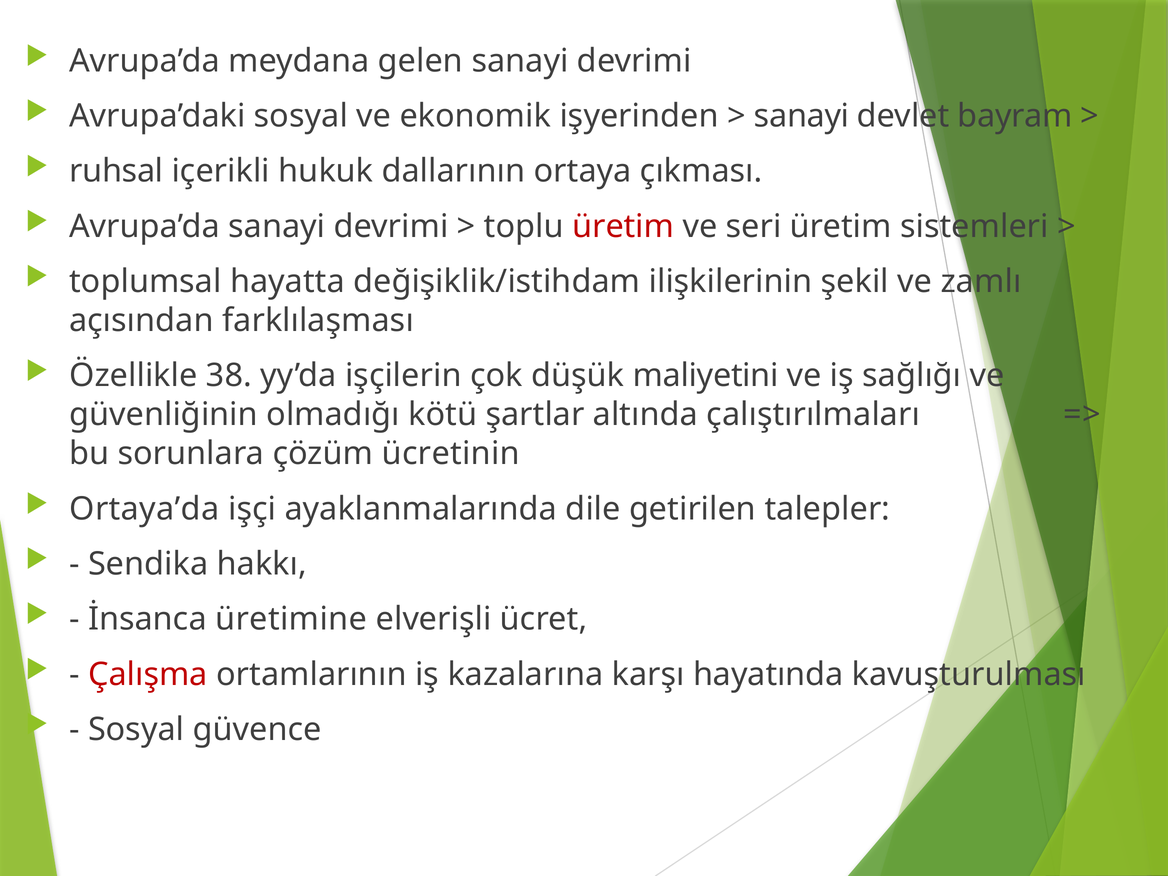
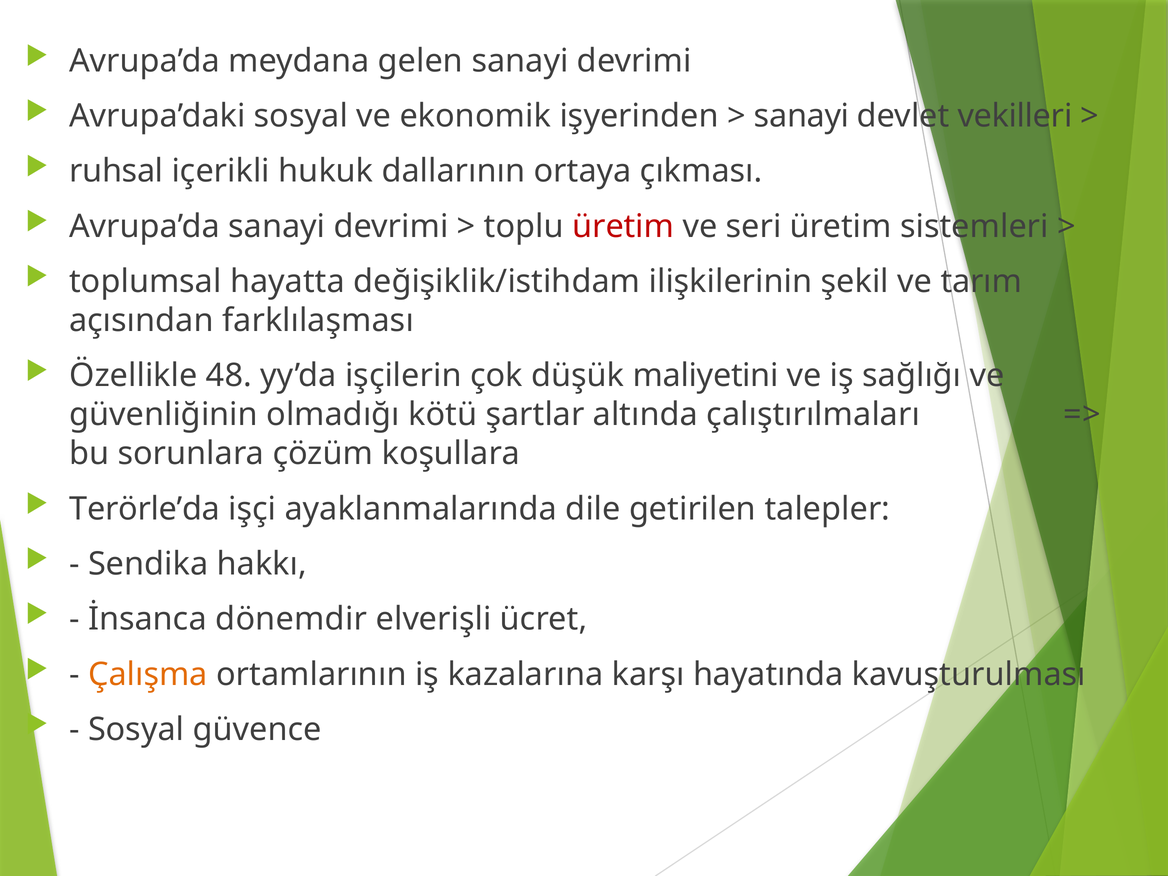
bayram: bayram -> vekilleri
zamlı: zamlı -> tarım
38: 38 -> 48
ücretinin: ücretinin -> koşullara
Ortaya’da: Ortaya’da -> Terörle’da
üretimine: üretimine -> dönemdir
Çalışma colour: red -> orange
